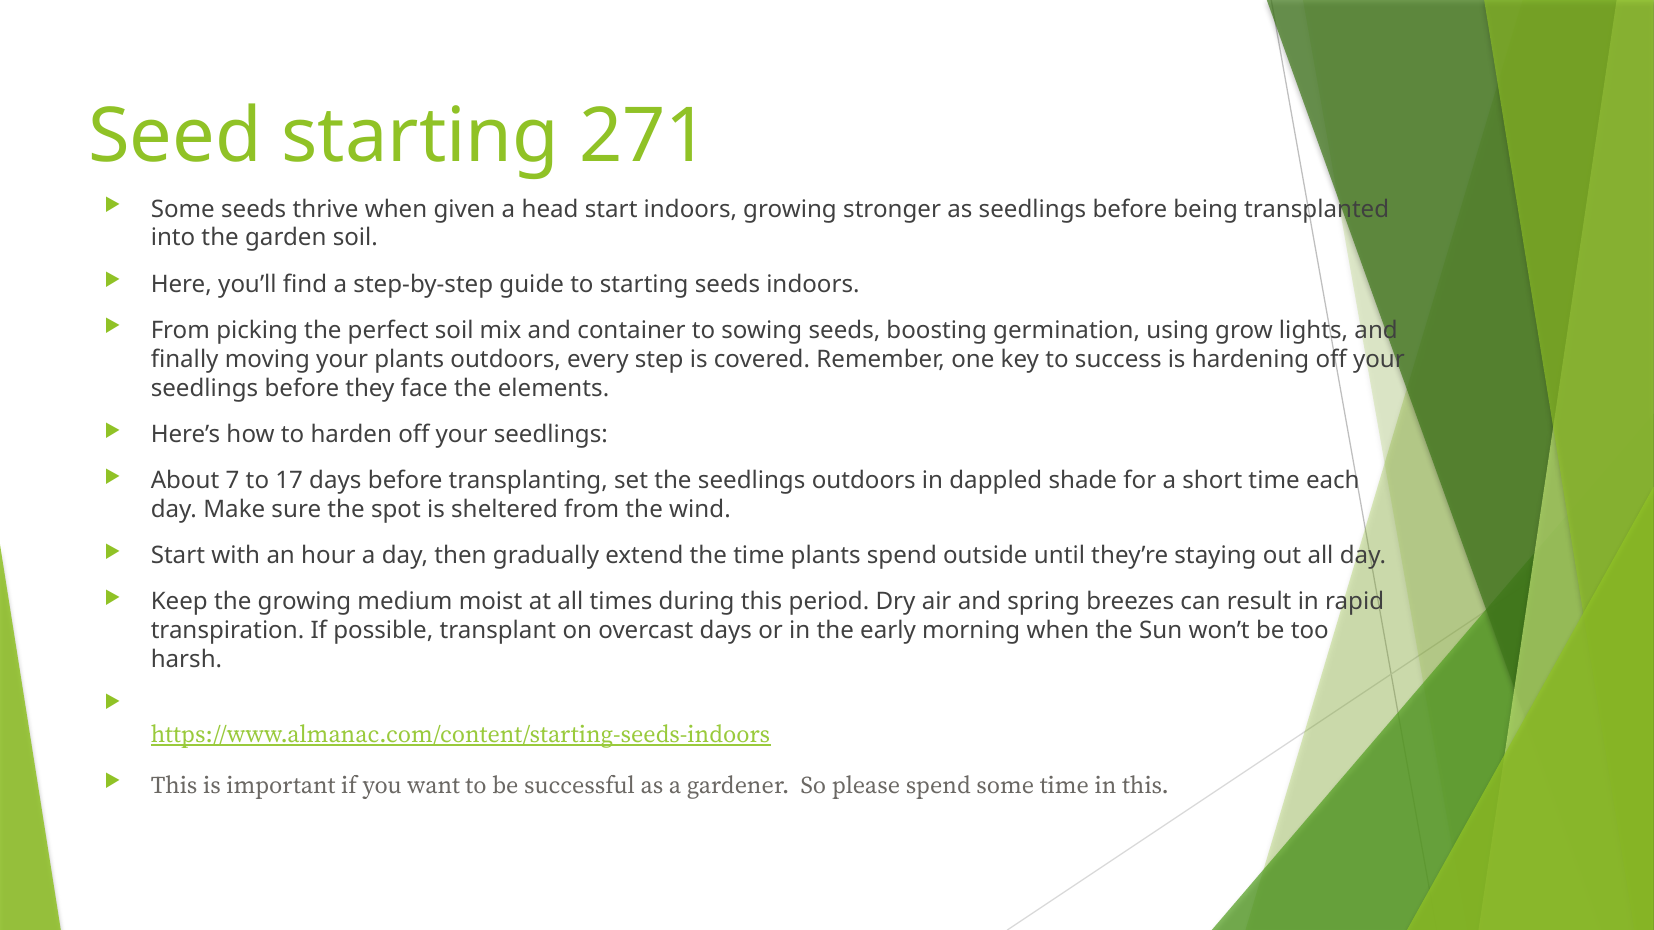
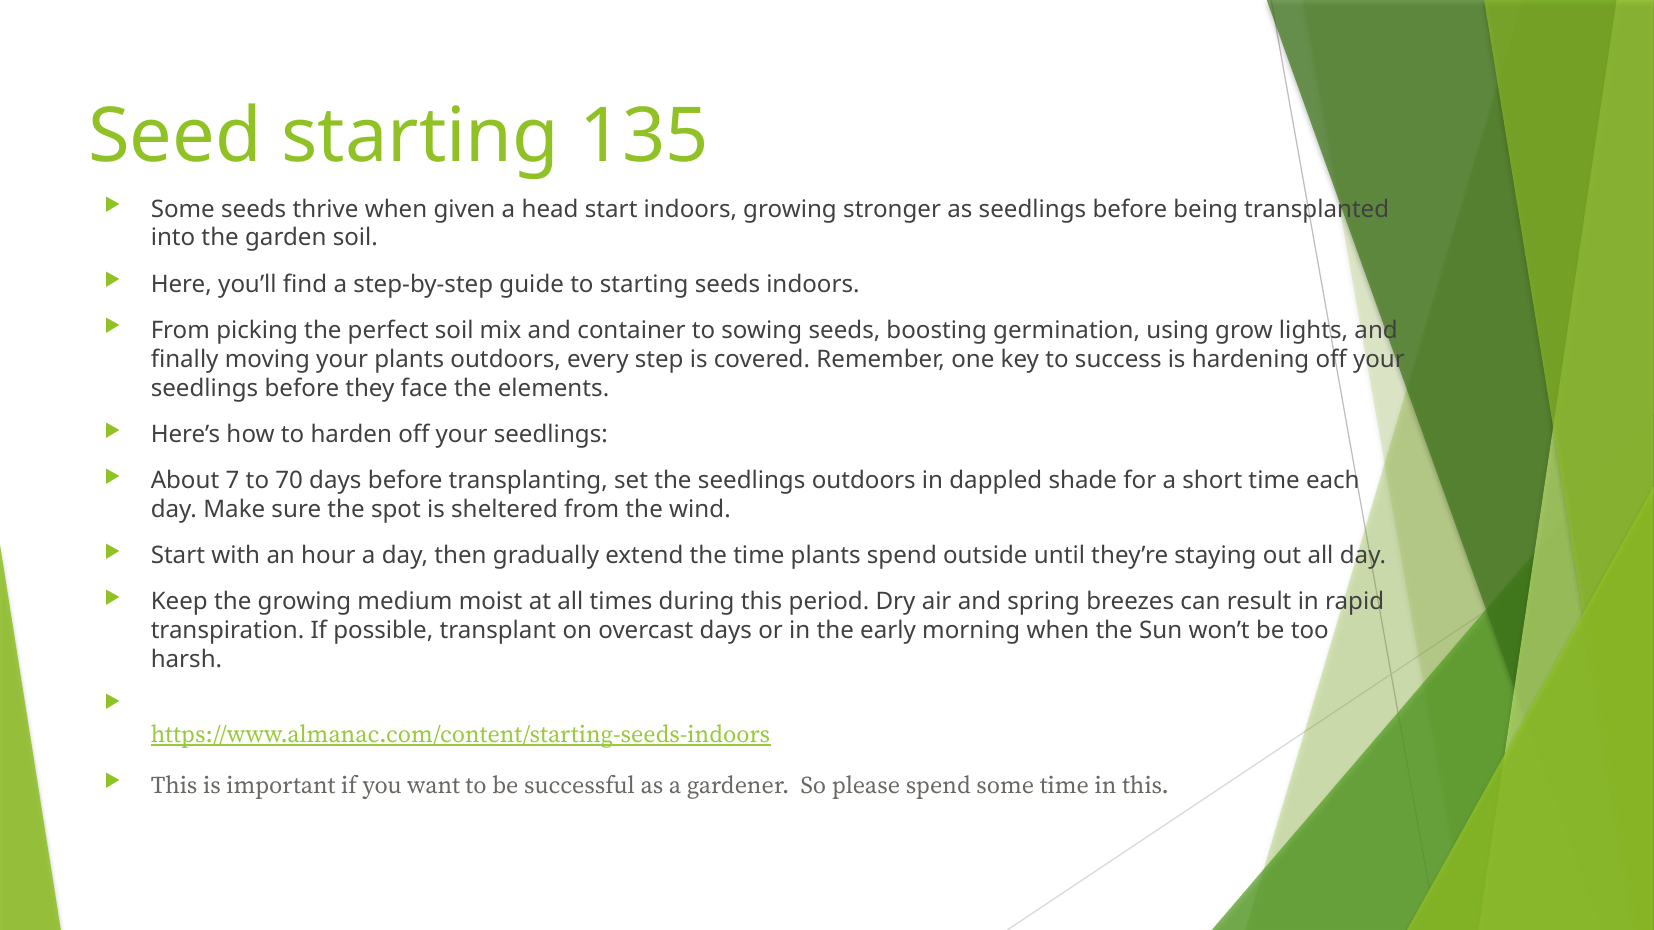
271: 271 -> 135
17: 17 -> 70
